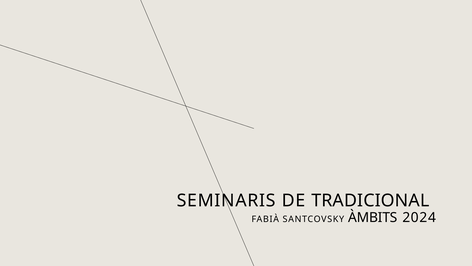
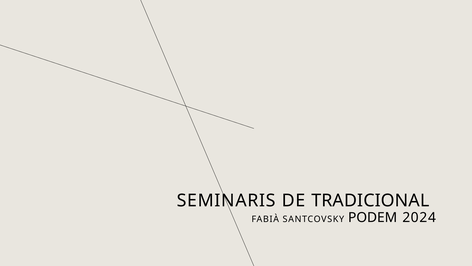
ÀMBITS: ÀMBITS -> PODEM
